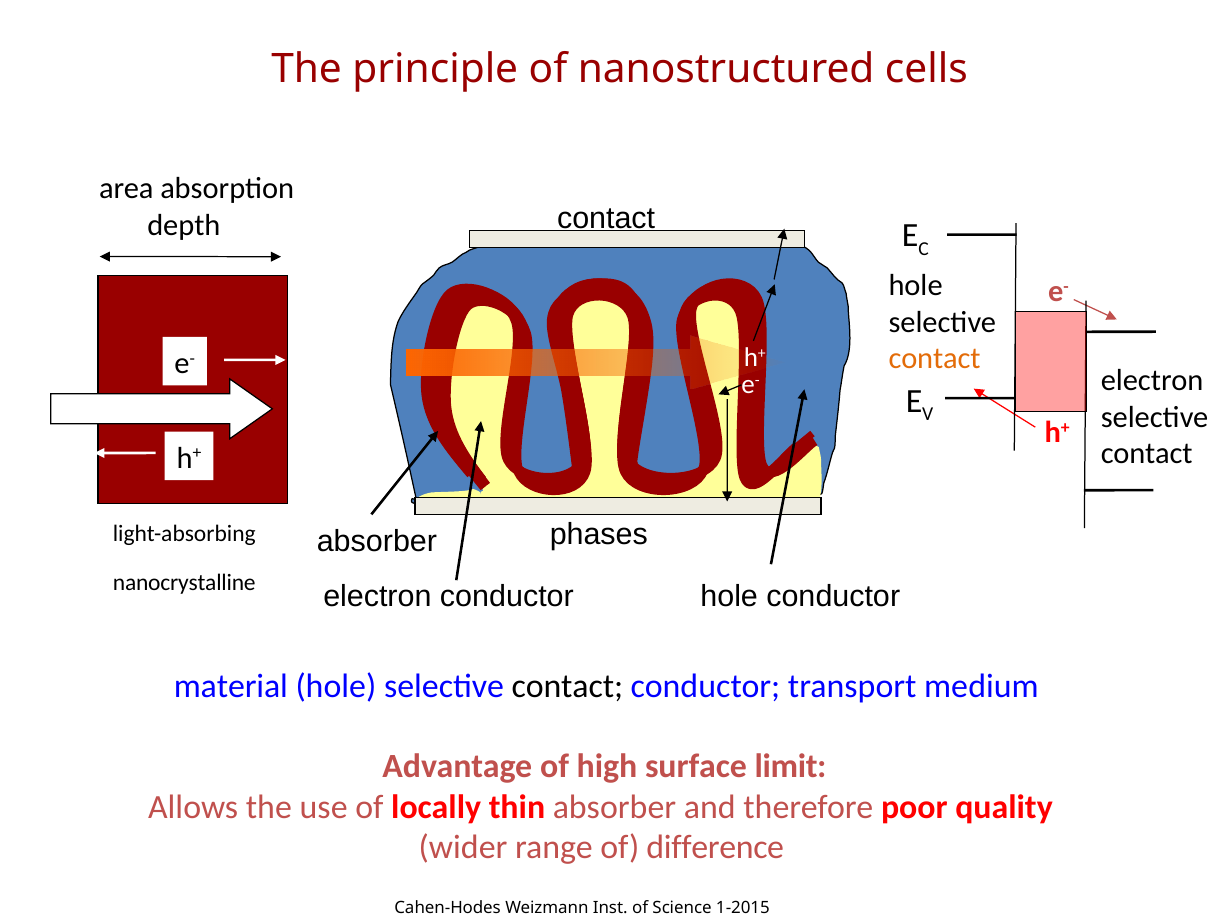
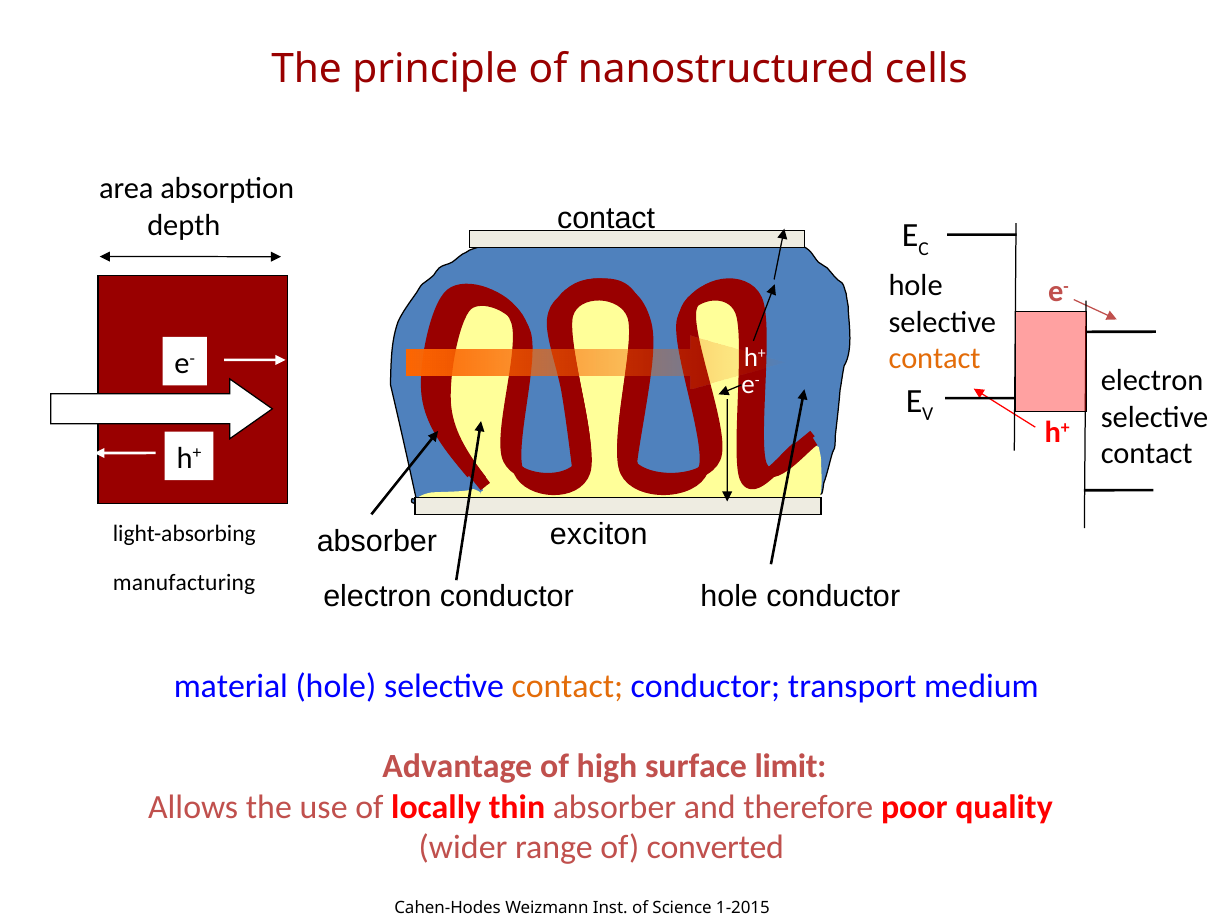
phases: phases -> exciton
nanocrystalline: nanocrystalline -> manufacturing
contact at (567, 686) colour: black -> orange
difference: difference -> converted
